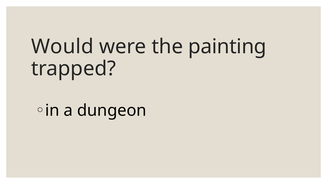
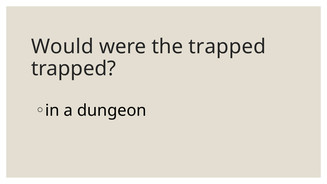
the painting: painting -> trapped
